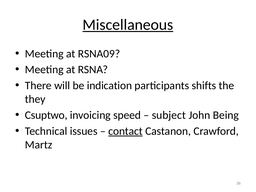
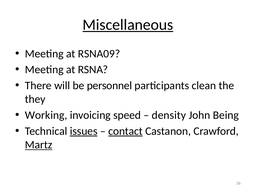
indication: indication -> personnel
shifts: shifts -> clean
Csuptwo: Csuptwo -> Working
subject: subject -> density
issues underline: none -> present
Martz underline: none -> present
